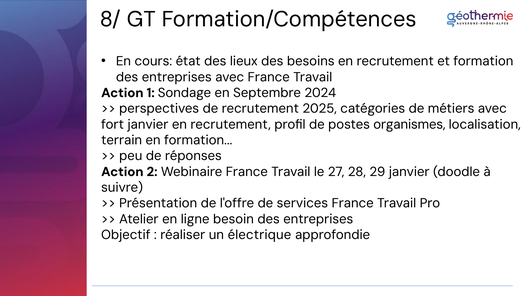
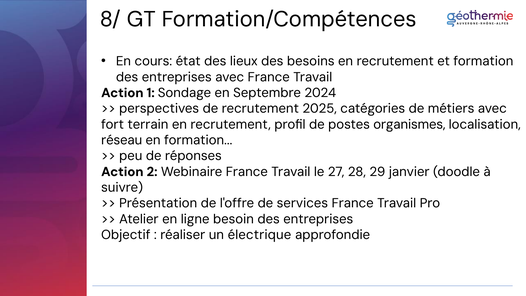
fort janvier: janvier -> terrain
terrain: terrain -> réseau
